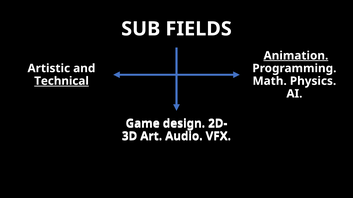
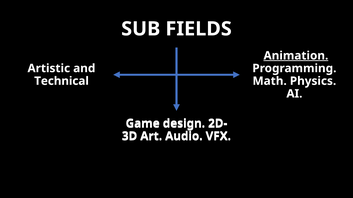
Technical underline: present -> none
